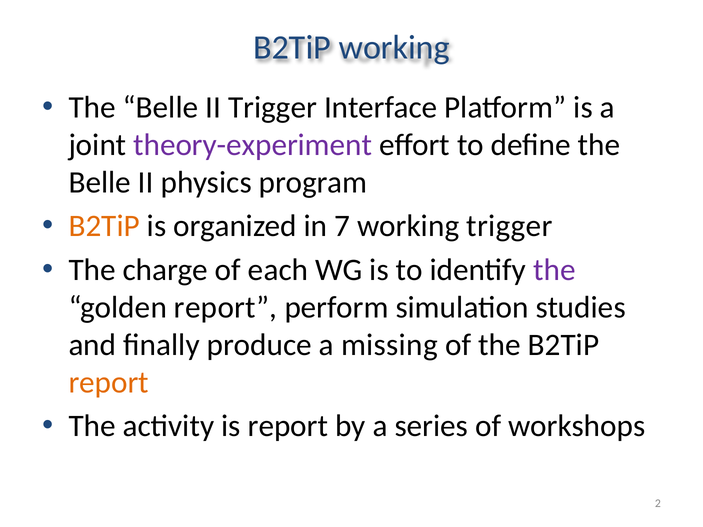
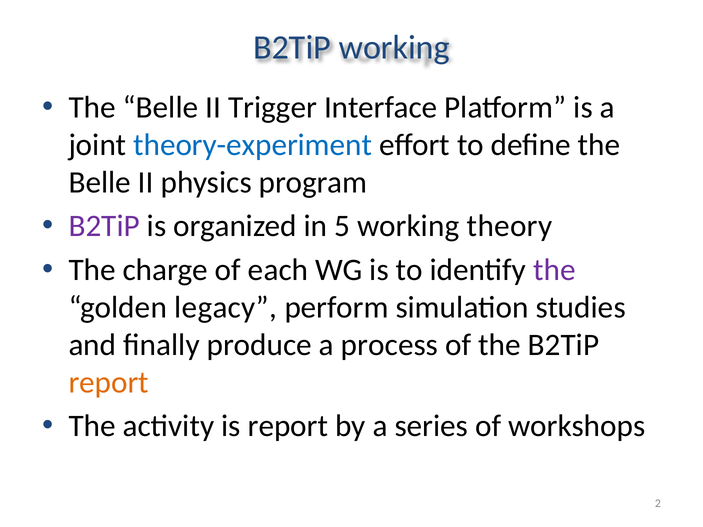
theory-experiment colour: purple -> blue
B2TiP at (104, 226) colour: orange -> purple
7: 7 -> 5
working trigger: trigger -> theory
golden report: report -> legacy
missing: missing -> process
